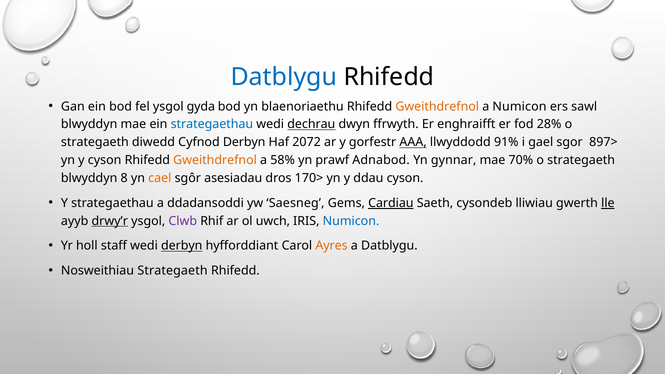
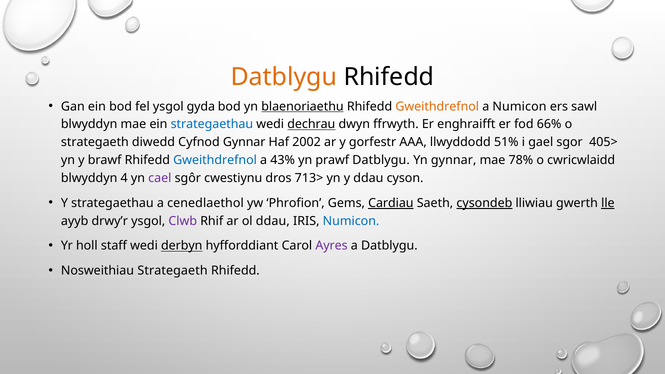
Datblygu at (284, 77) colour: blue -> orange
blaenoriaethu underline: none -> present
28%: 28% -> 66%
Cyfnod Derbyn: Derbyn -> Gynnar
2072: 2072 -> 2002
AAA underline: present -> none
91%: 91% -> 51%
897>: 897> -> 405>
y cyson: cyson -> brawf
Gweithdrefnol at (215, 160) colour: orange -> blue
58%: 58% -> 43%
prawf Adnabod: Adnabod -> Datblygu
70%: 70% -> 78%
strategaeth at (581, 160): strategaeth -> cwricwlaidd
8: 8 -> 4
cael colour: orange -> purple
asesiadau: asesiadau -> cwestiynu
170>: 170> -> 713>
ddadansoddi: ddadansoddi -> cenedlaethol
Saesneg: Saesneg -> Phrofion
cysondeb underline: none -> present
drwy’r underline: present -> none
ol uwch: uwch -> ddau
Ayres colour: orange -> purple
